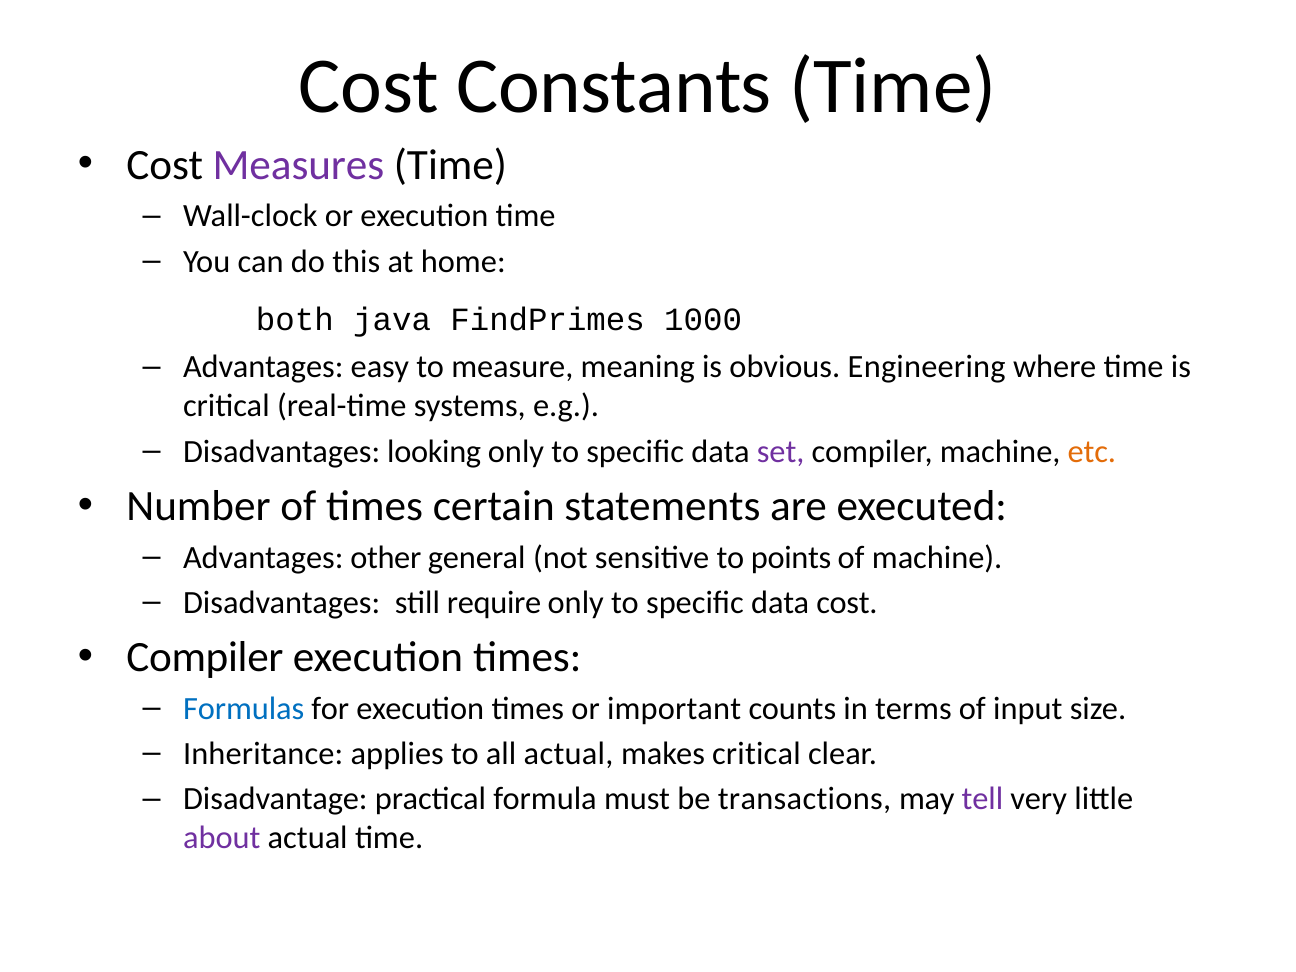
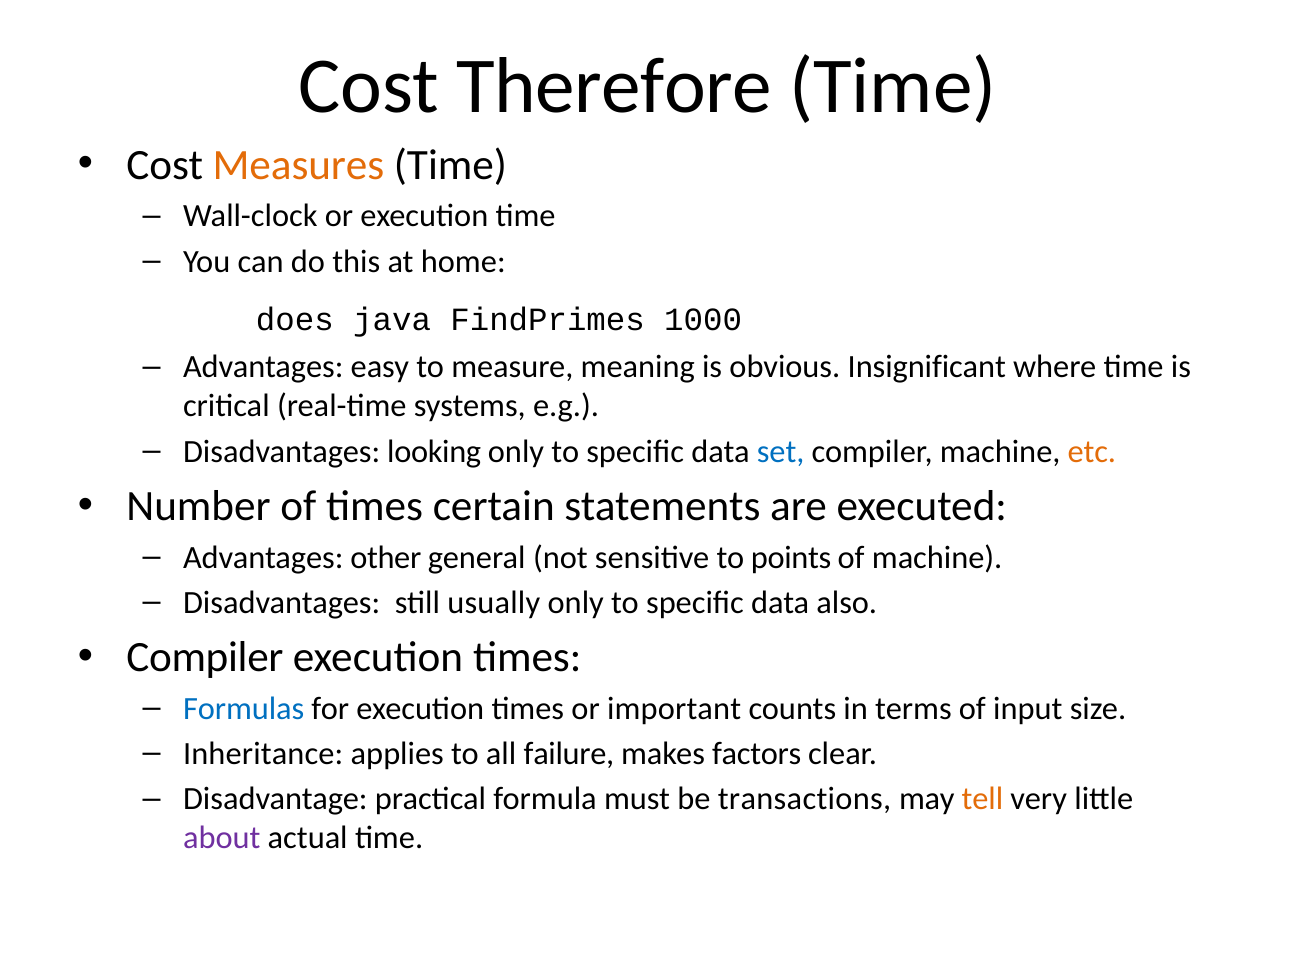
Constants: Constants -> Therefore
Measures colour: purple -> orange
both: both -> does
Engineering: Engineering -> Insignificant
set colour: purple -> blue
require: require -> usually
data cost: cost -> also
all actual: actual -> failure
makes critical: critical -> factors
tell colour: purple -> orange
